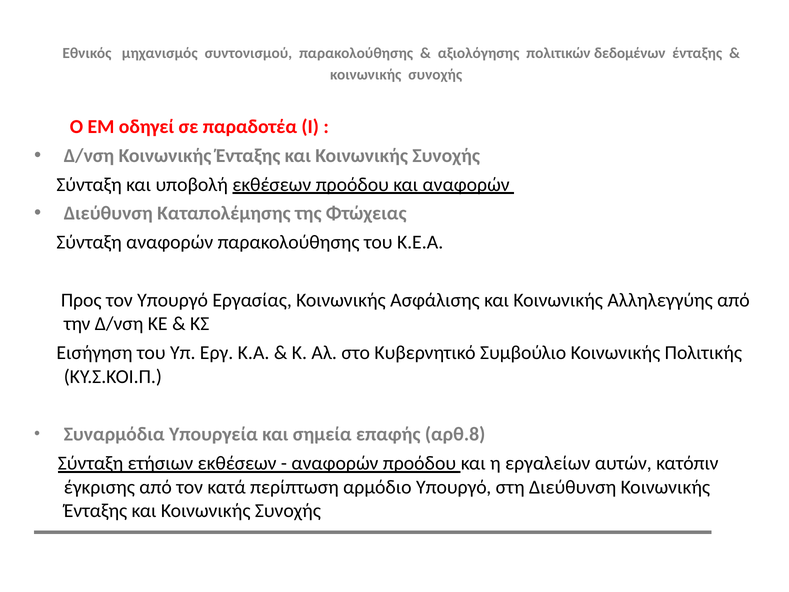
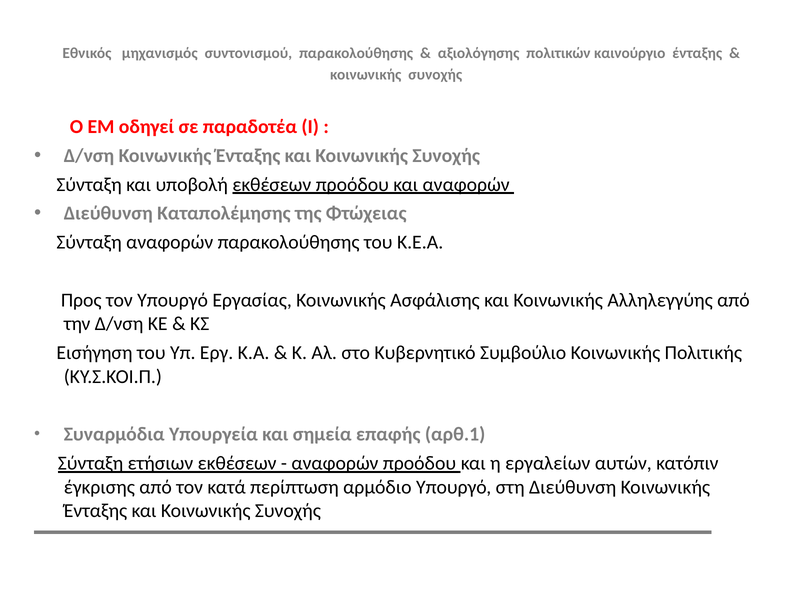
δεδομένων: δεδομένων -> καινούργιο
αρθ.8: αρθ.8 -> αρθ.1
